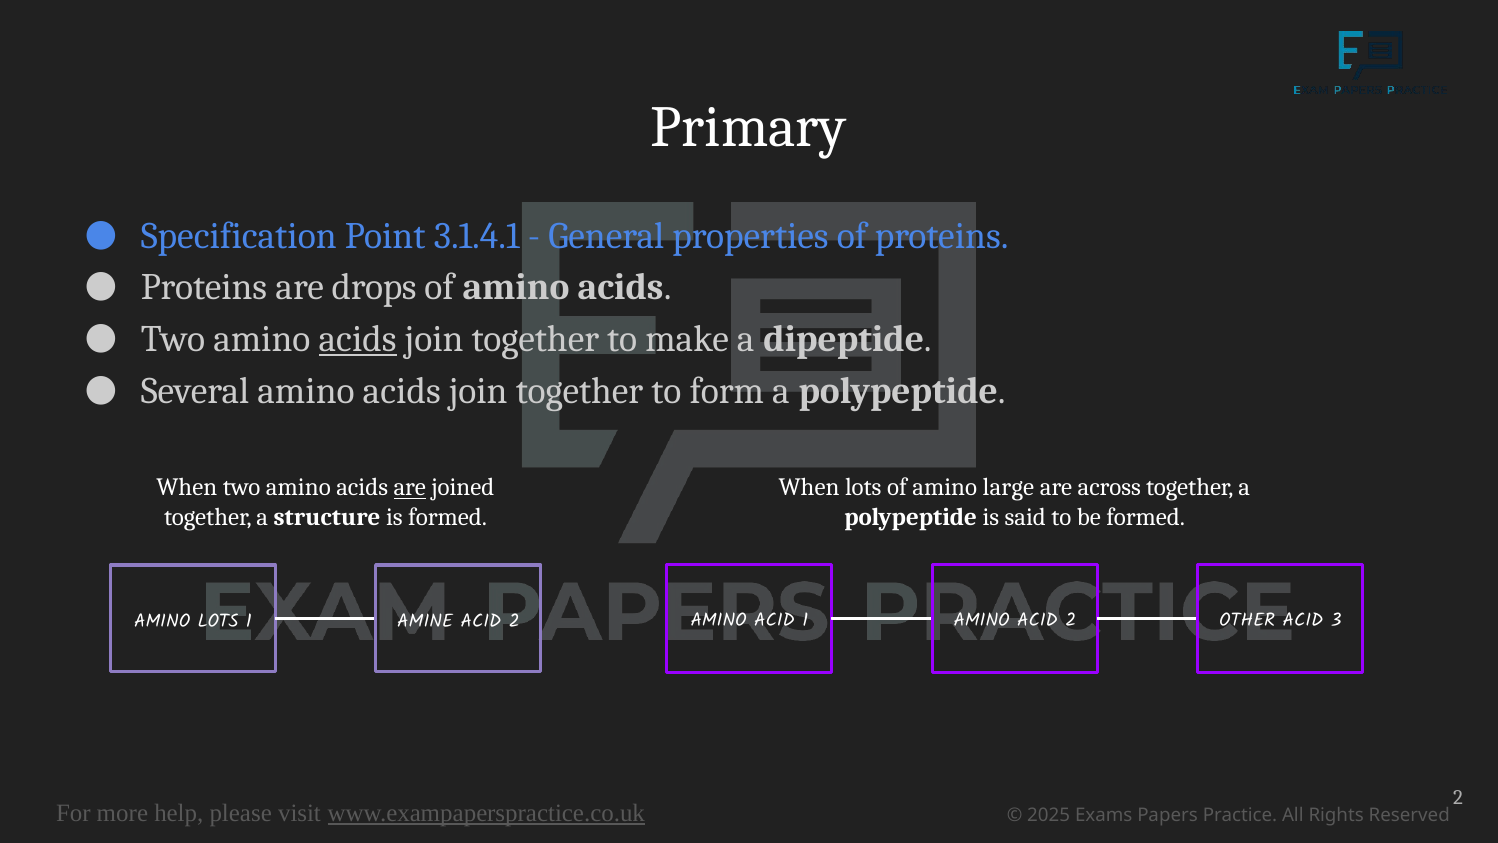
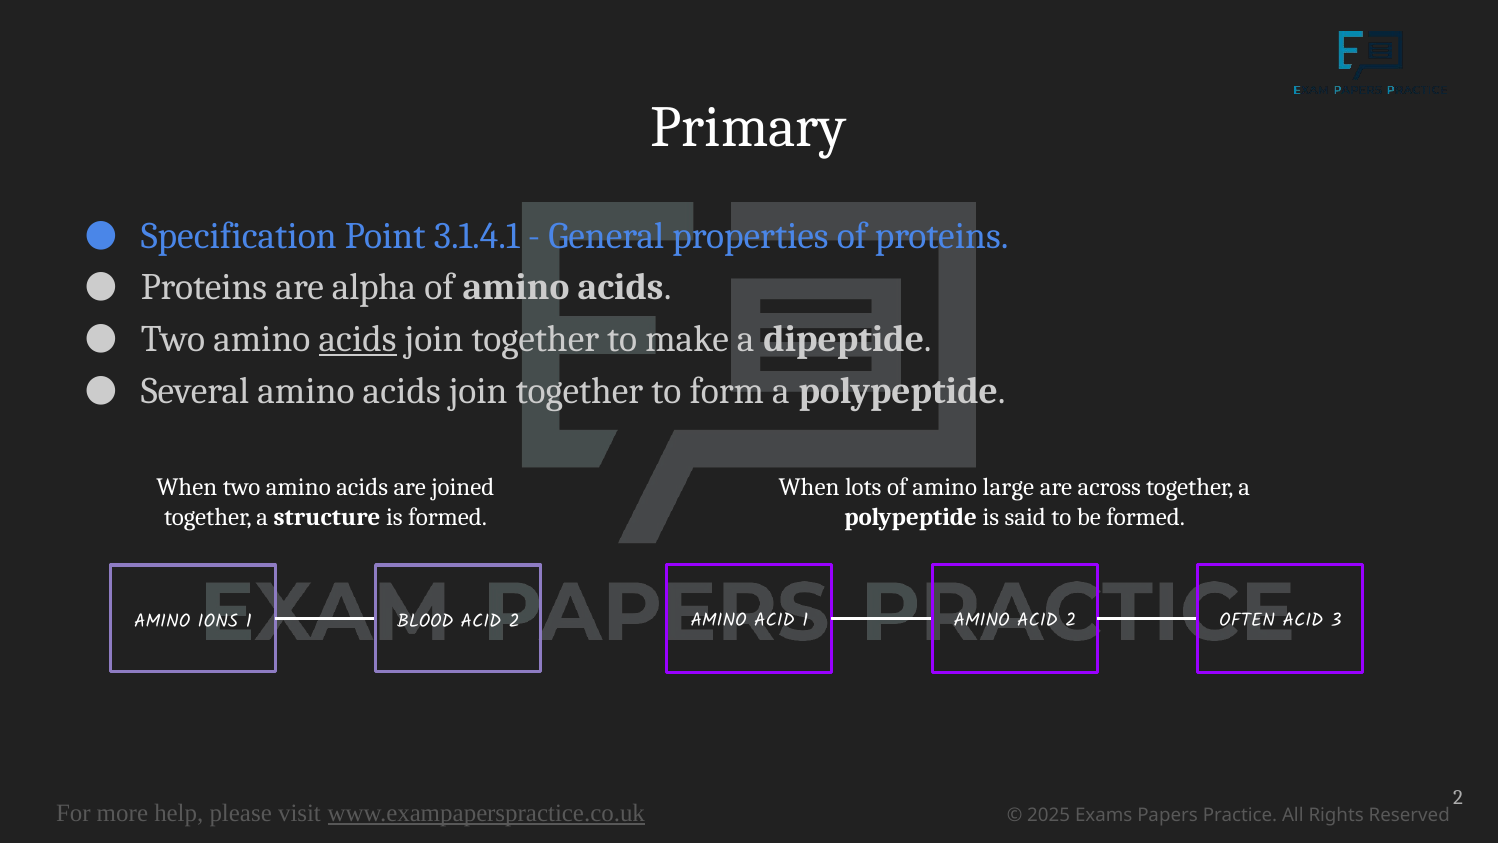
drops: drops -> alpha
are at (410, 487) underline: present -> none
AMINO LOTS: LOTS -> IONS
AMINE: AMINE -> BLOOD
OTHER: OTHER -> OFTEN
